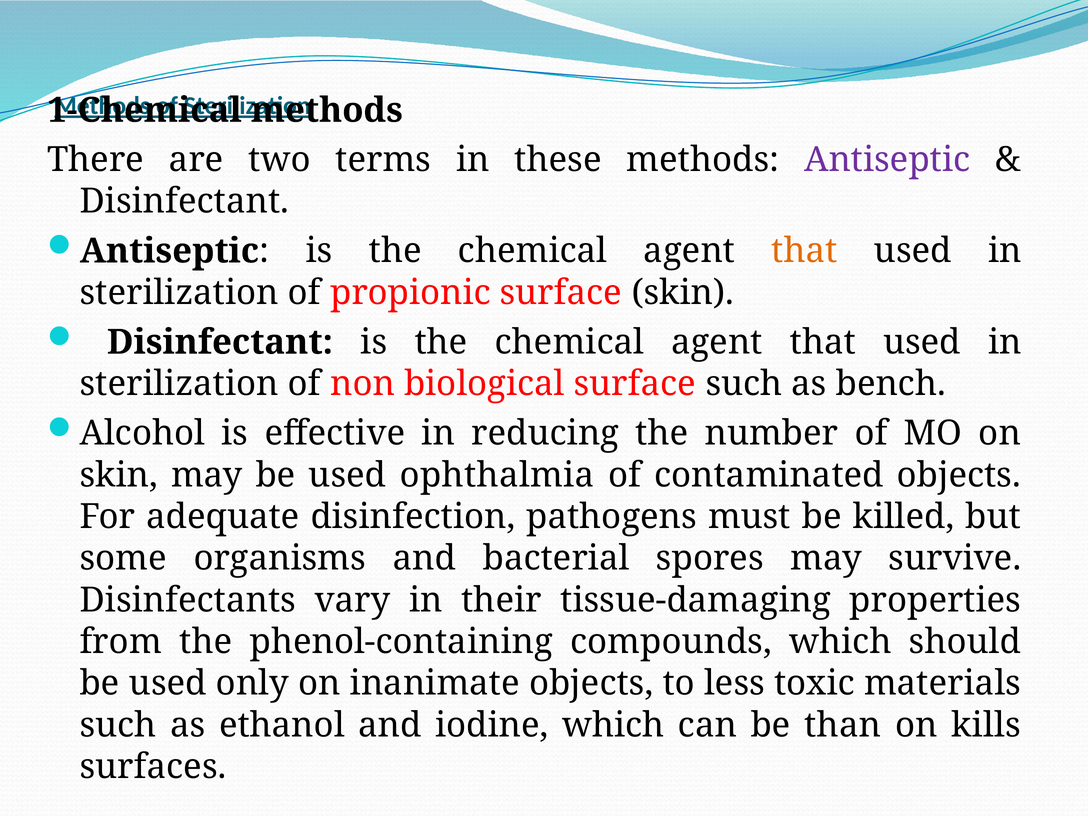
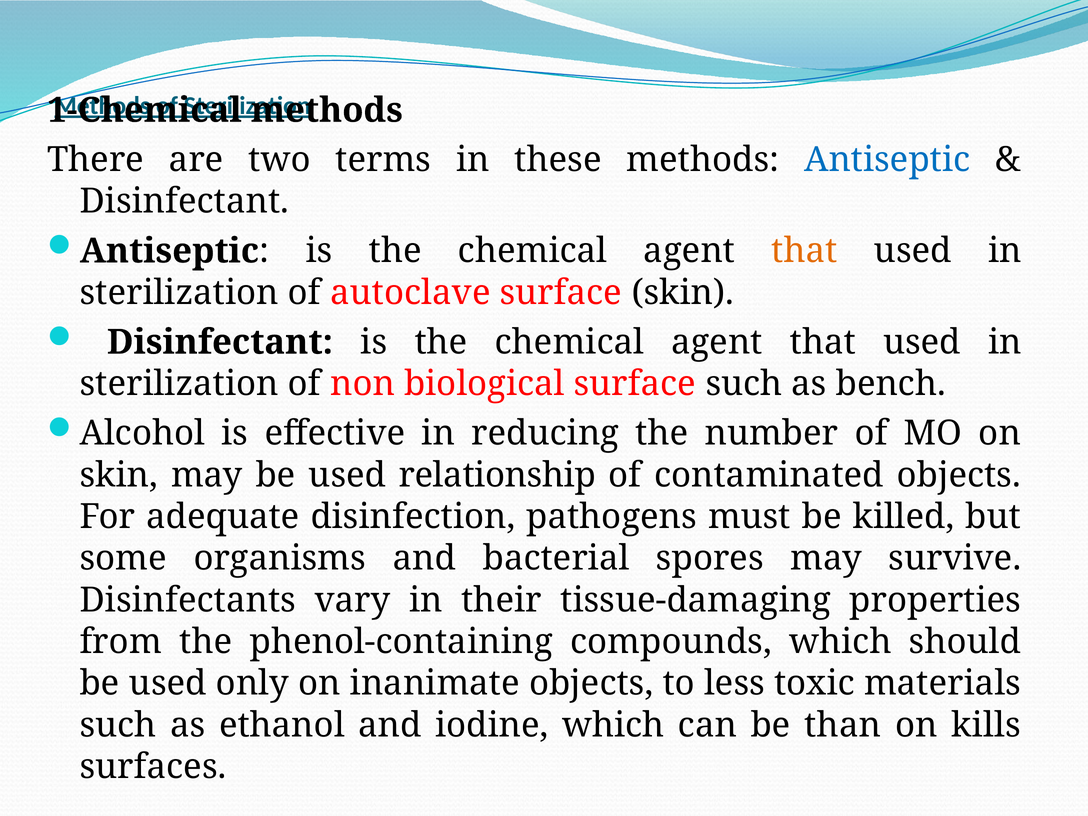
Antiseptic at (887, 160) colour: purple -> blue
propionic: propionic -> autoclave
ophthalmia: ophthalmia -> relationship
